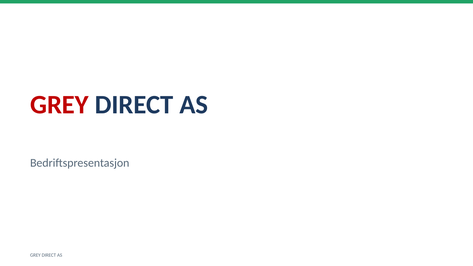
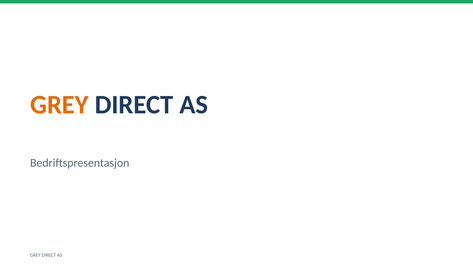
GREY at (59, 105) colour: red -> orange
